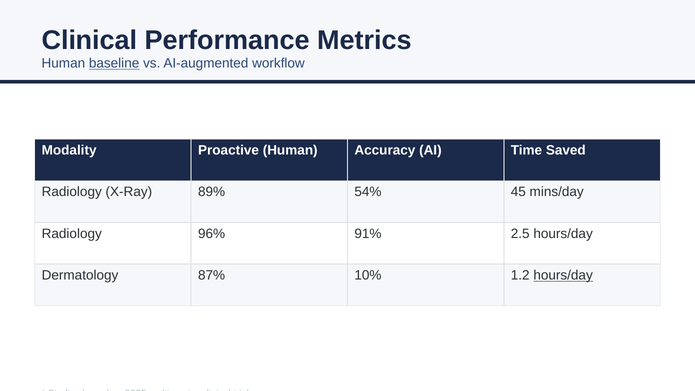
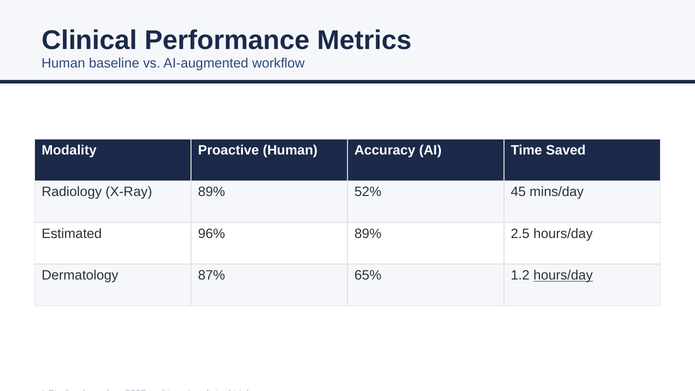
baseline underline: present -> none
54%: 54% -> 52%
Radiology at (72, 234): Radiology -> Estimated
96% 91%: 91% -> 89%
10%: 10% -> 65%
